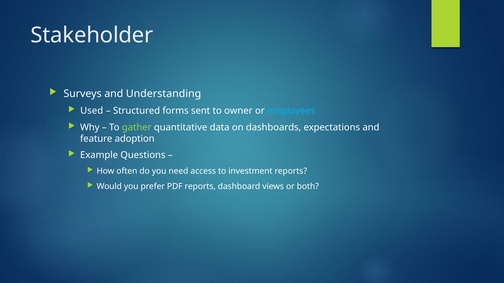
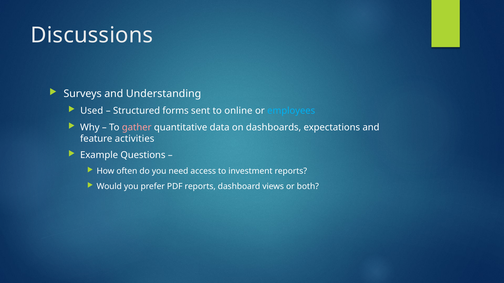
Stakeholder: Stakeholder -> Discussions
owner: owner -> online
gather colour: light green -> pink
adoption: adoption -> activities
